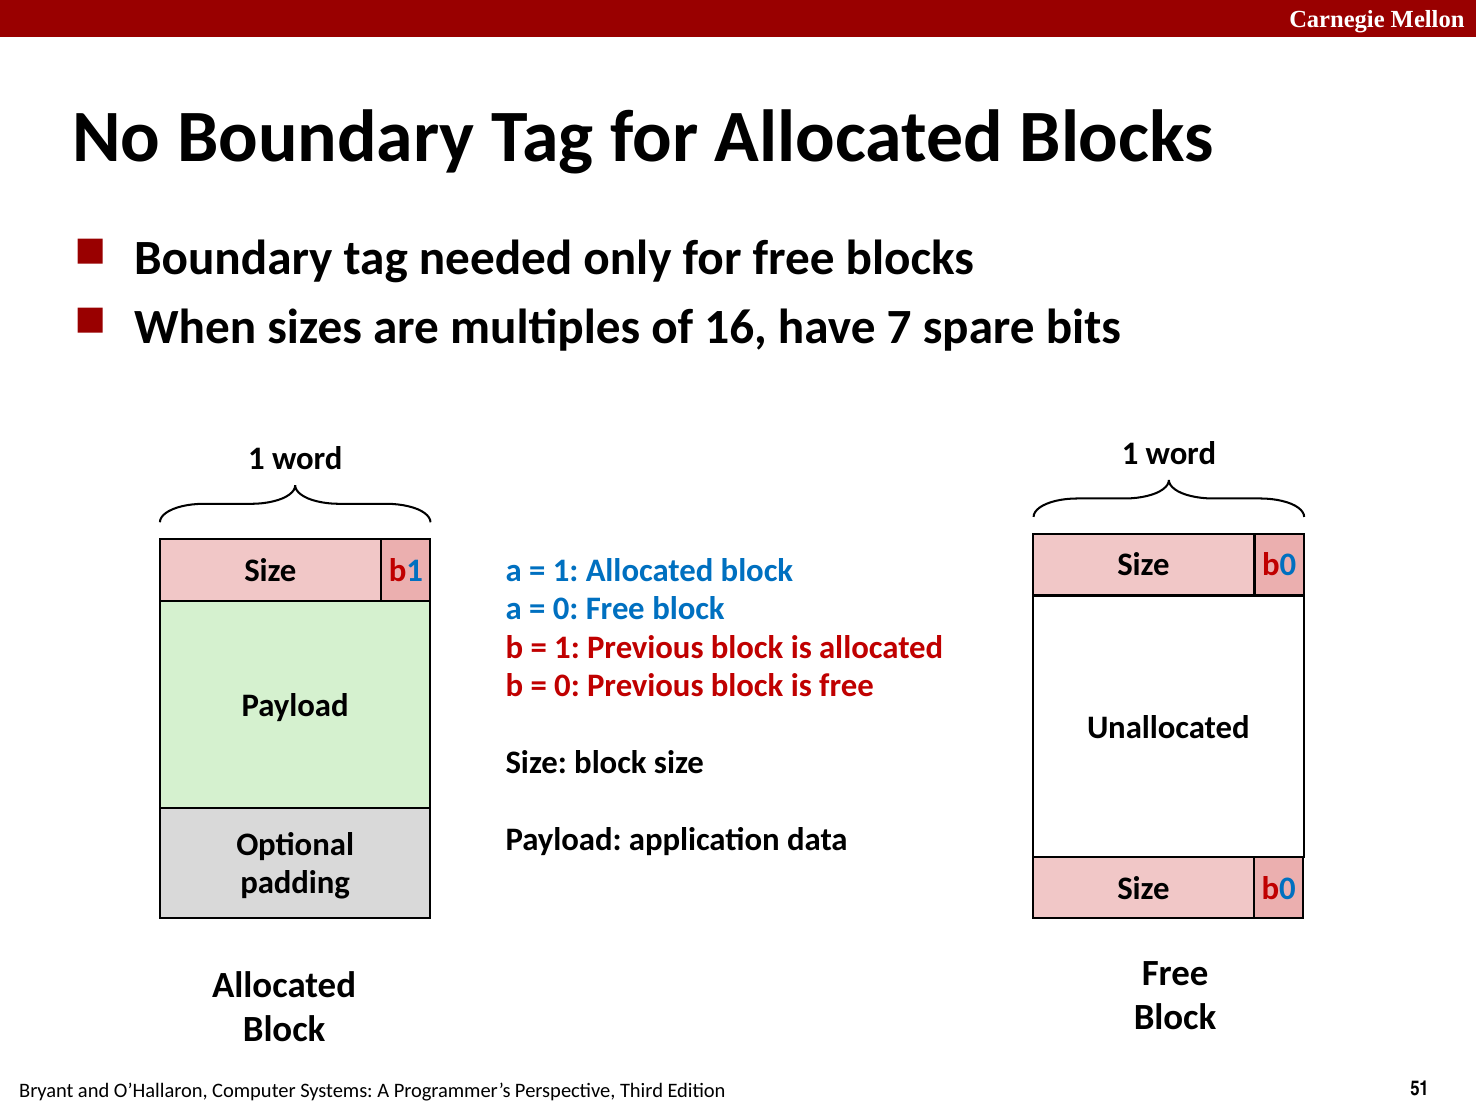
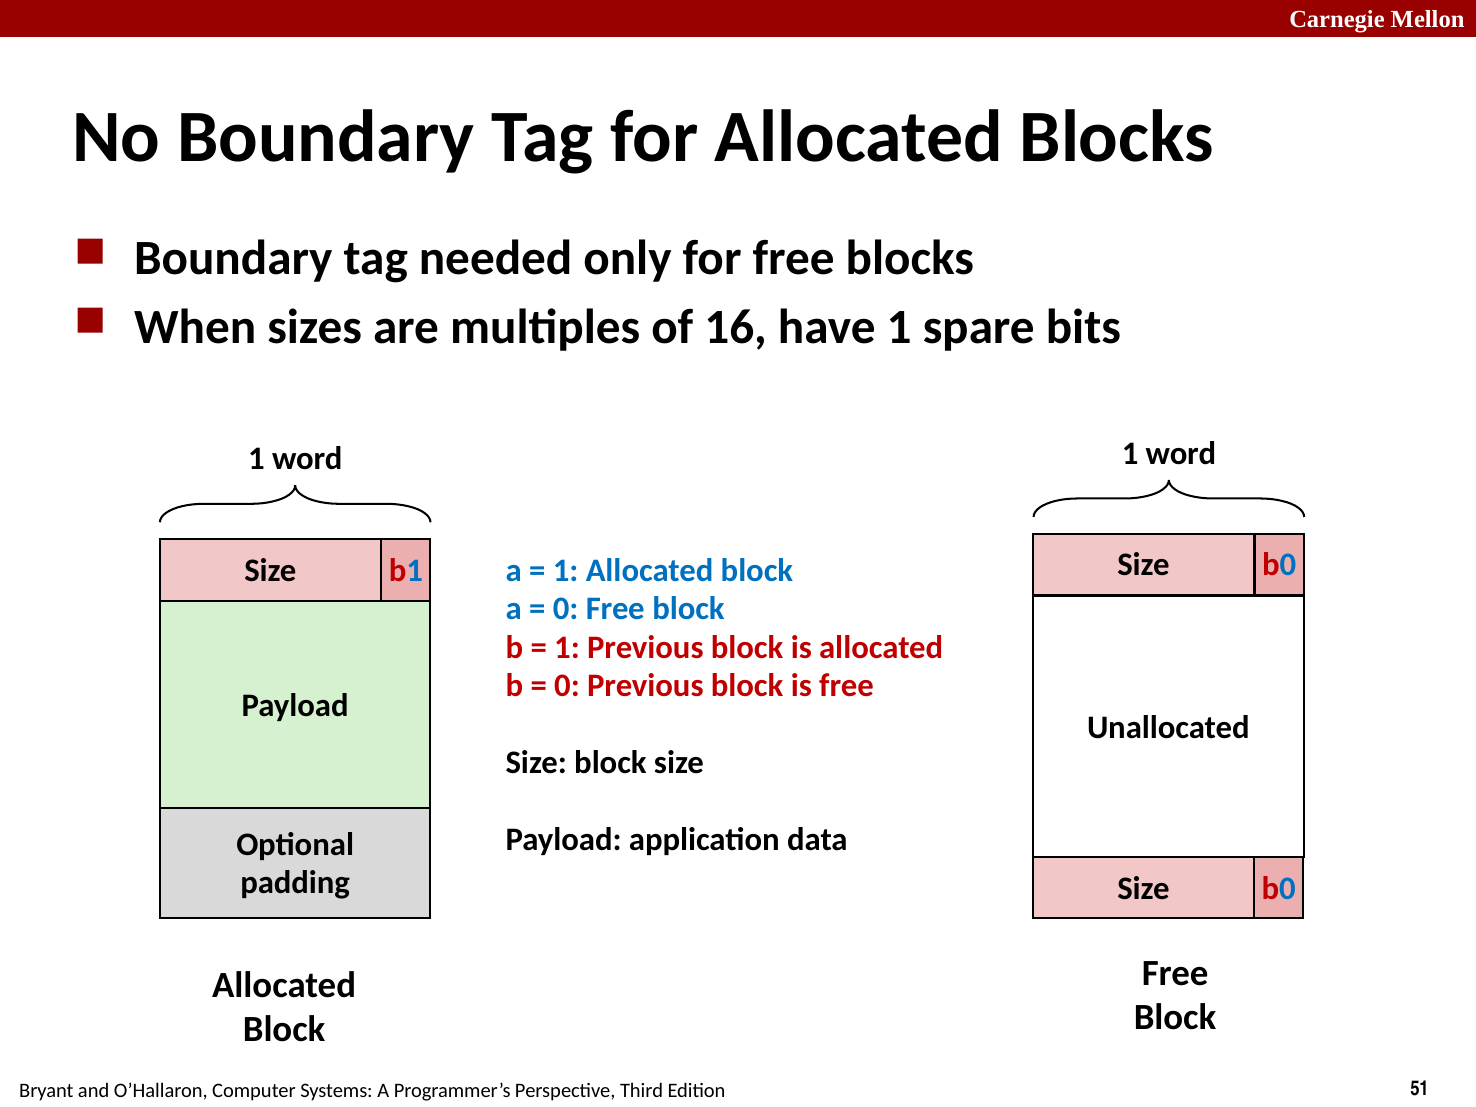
have 7: 7 -> 1
